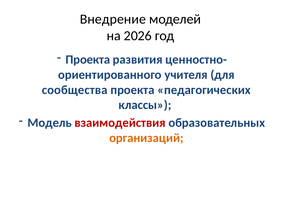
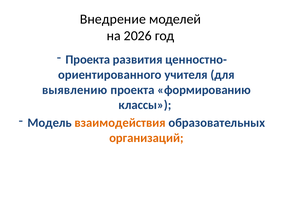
сообщества: сообщества -> выявлению
педагогических: педагогических -> формированию
взаимодействия colour: red -> orange
